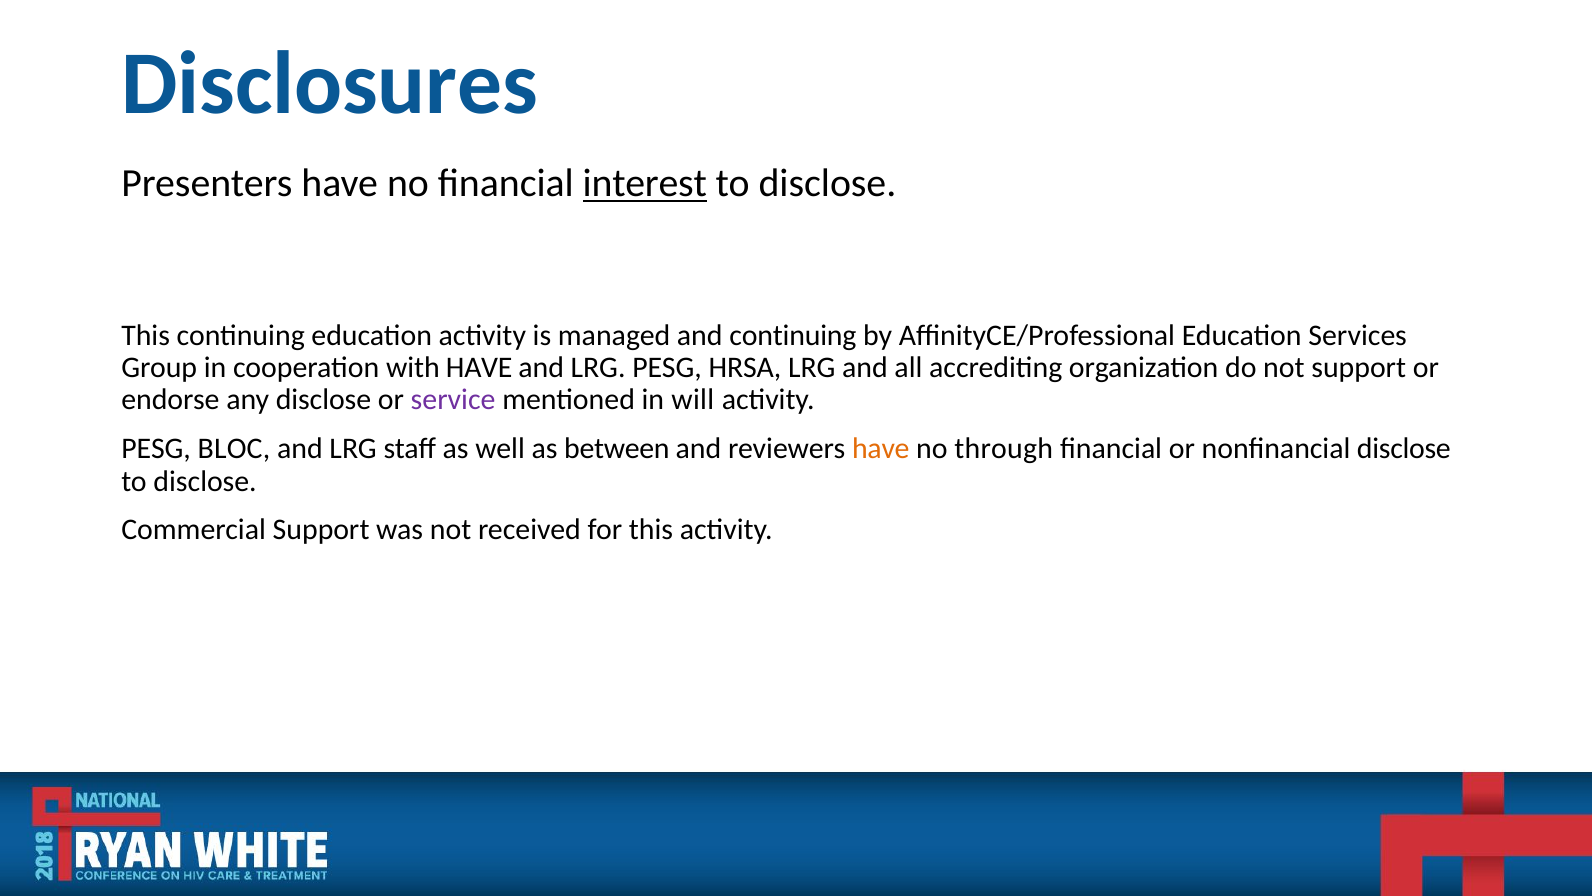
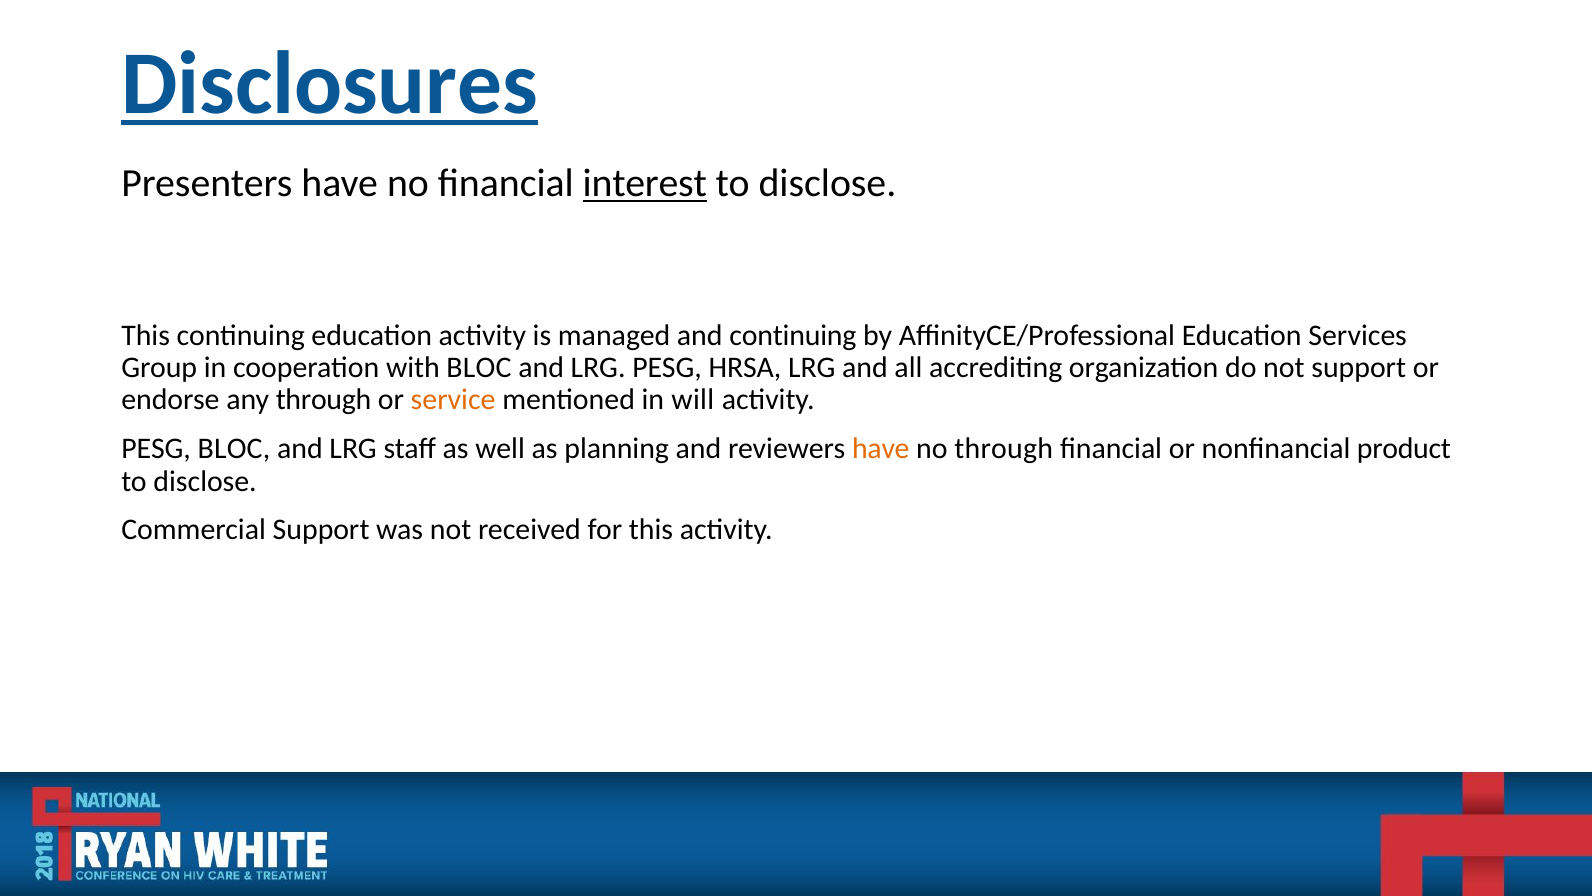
Disclosures underline: none -> present
with HAVE: HAVE -> BLOC
any disclose: disclose -> through
service colour: purple -> orange
between: between -> planning
nonfinancial disclose: disclose -> product
